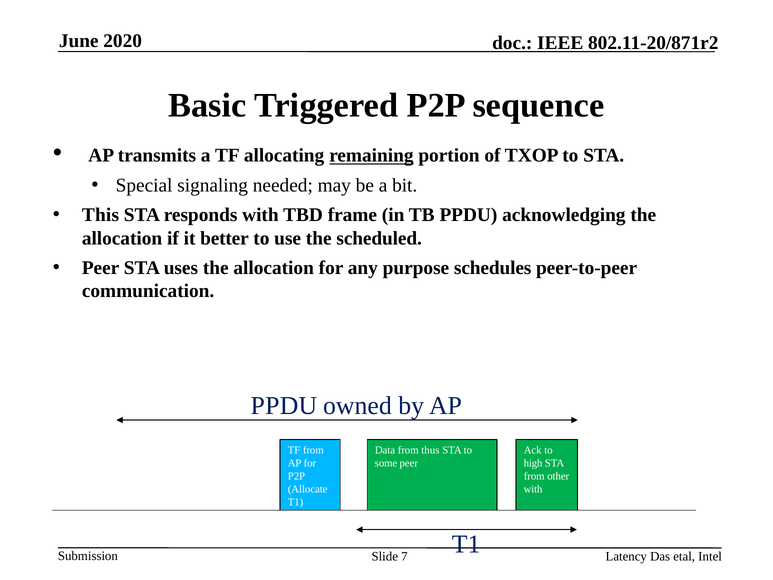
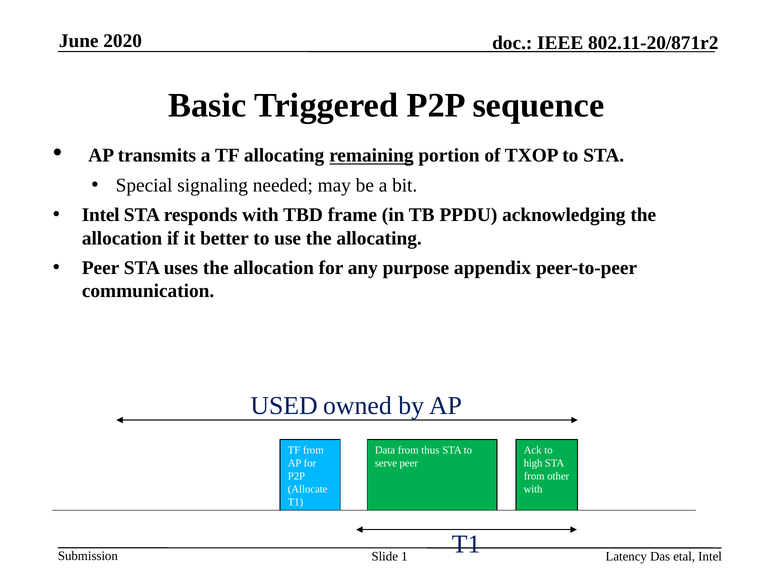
This at (100, 215): This -> Intel
the scheduled: scheduled -> allocating
schedules: schedules -> appendix
PPDU at (284, 405): PPDU -> USED
some: some -> serve
7: 7 -> 1
